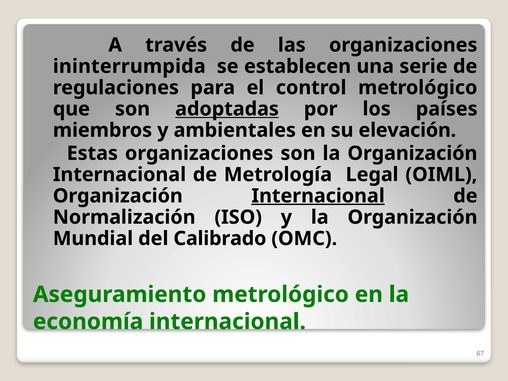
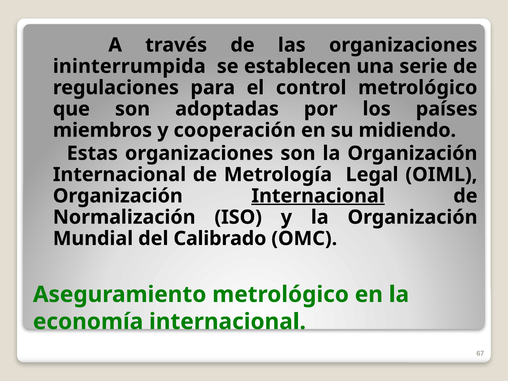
adoptadas underline: present -> none
ambientales: ambientales -> cooperación
elevación: elevación -> midiendo
